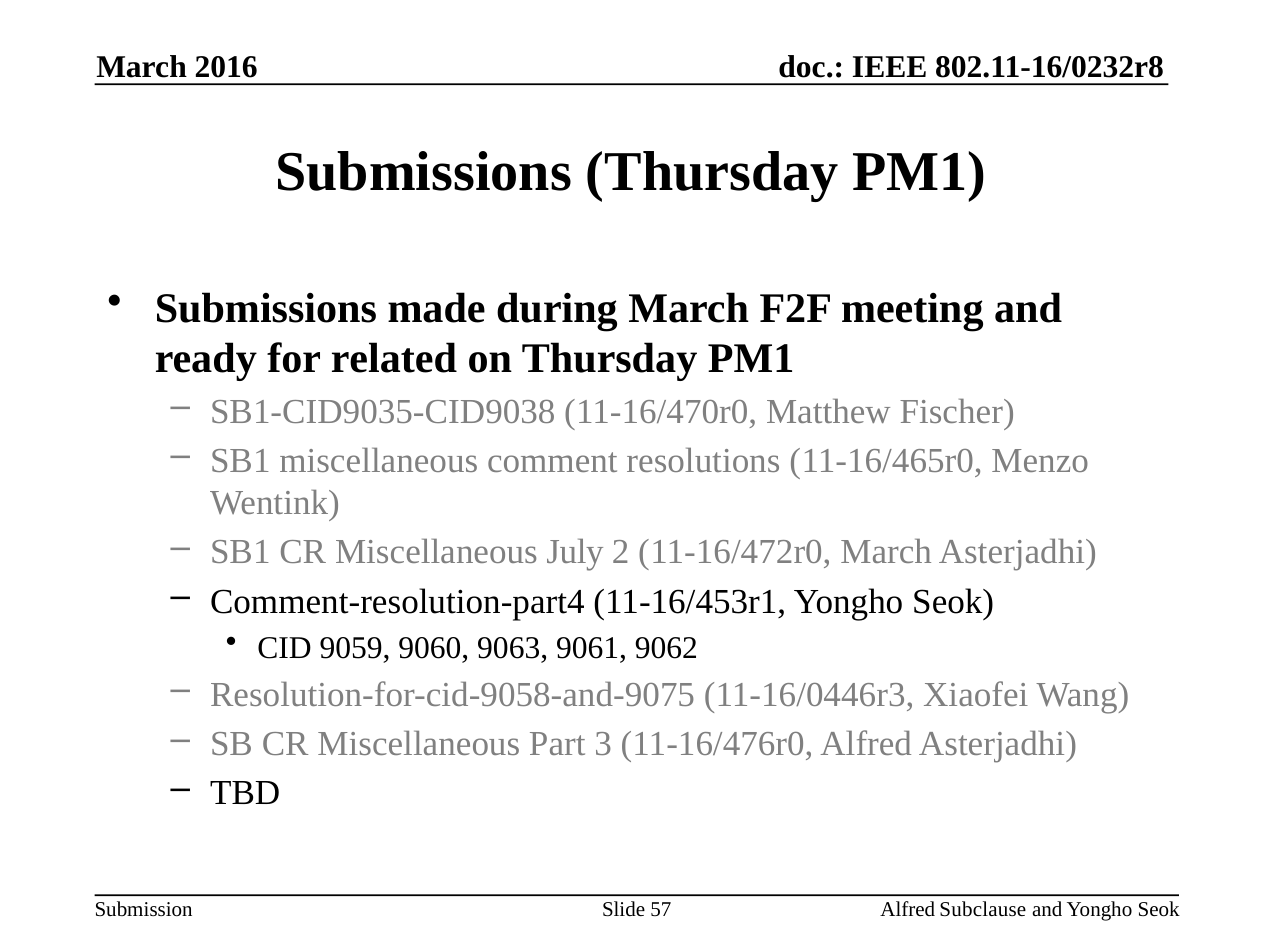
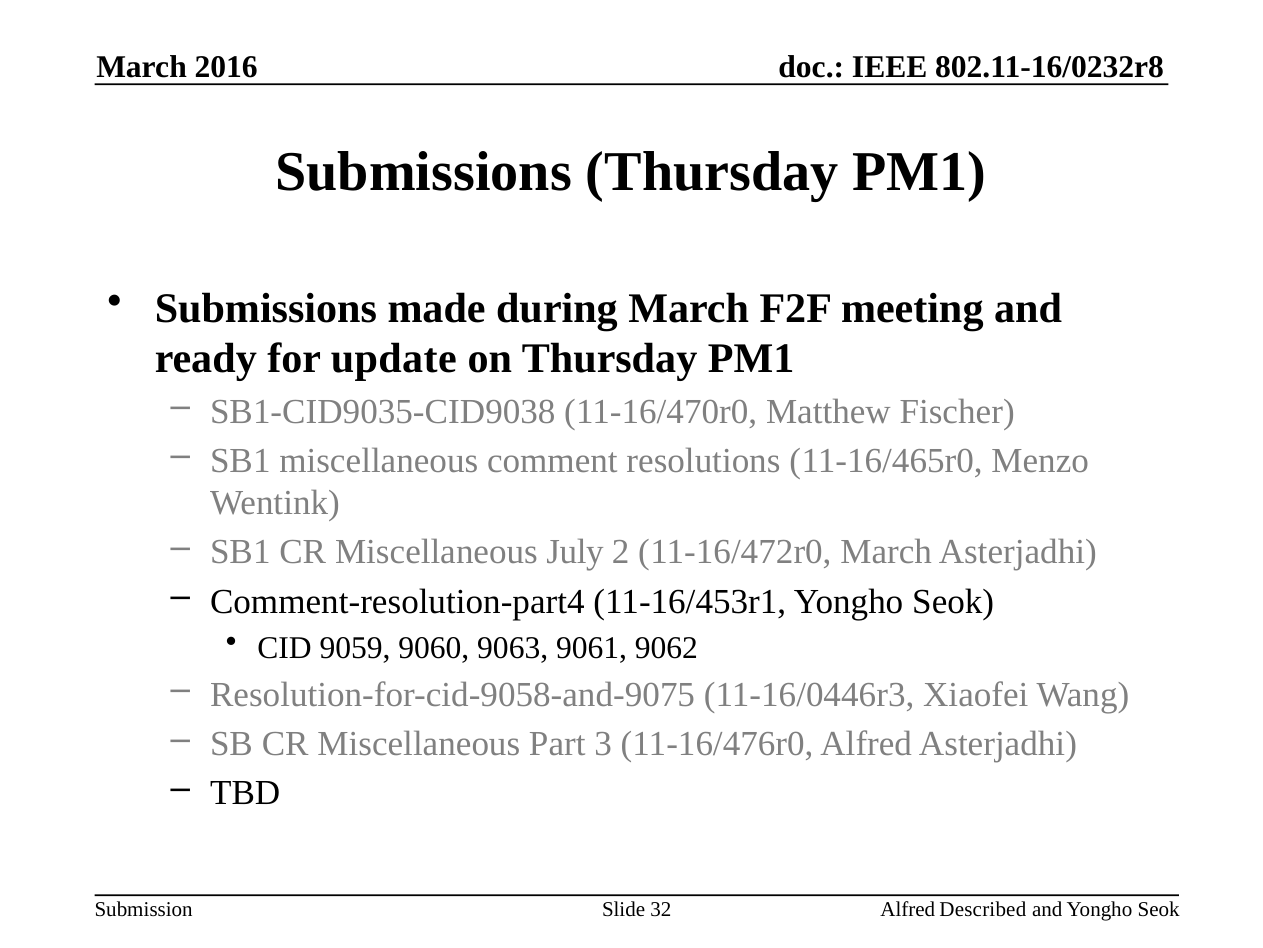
related: related -> update
57: 57 -> 32
Subclause: Subclause -> Described
